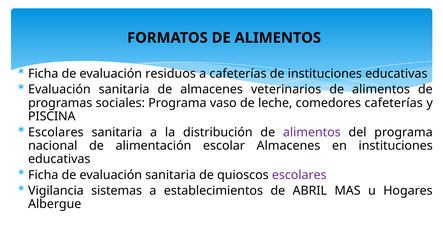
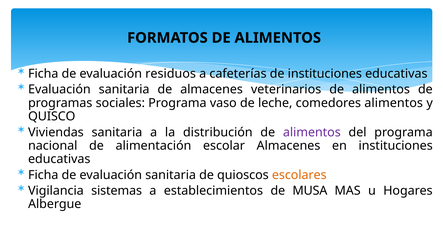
comedores cafeterías: cafeterías -> alimentos
PISCINA: PISCINA -> QUISCO
Escolares at (56, 132): Escolares -> Viviendas
escolares at (299, 175) colour: purple -> orange
ABRIL: ABRIL -> MUSA
